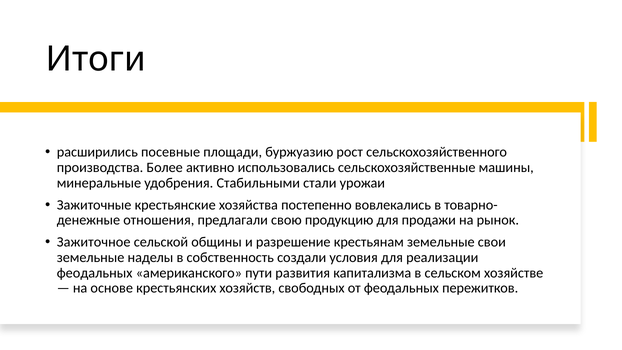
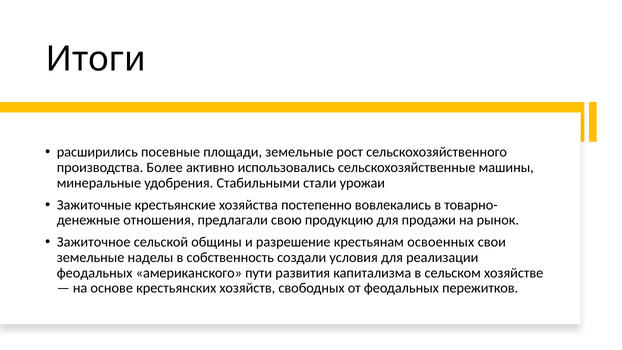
площади буржуазию: буржуазию -> земельные
крестьянам земельные: земельные -> освоенных
